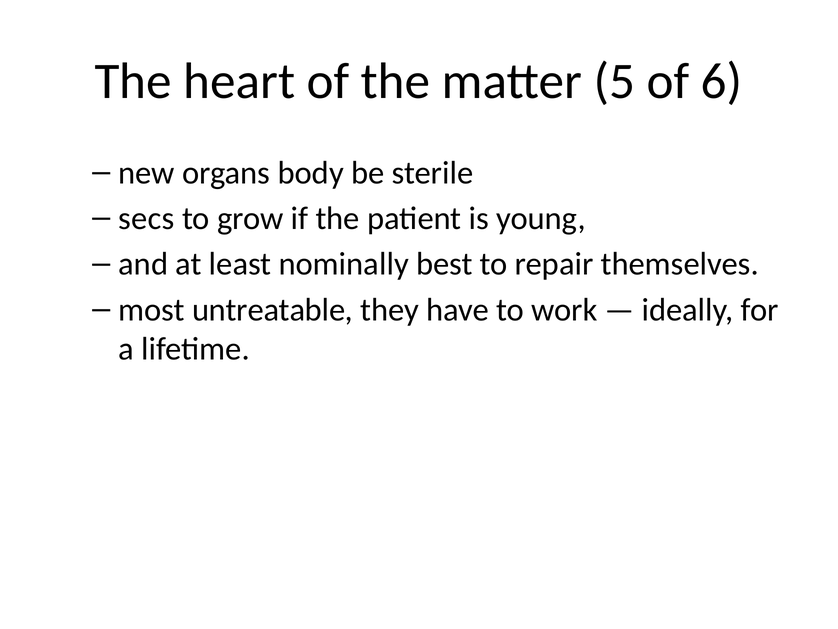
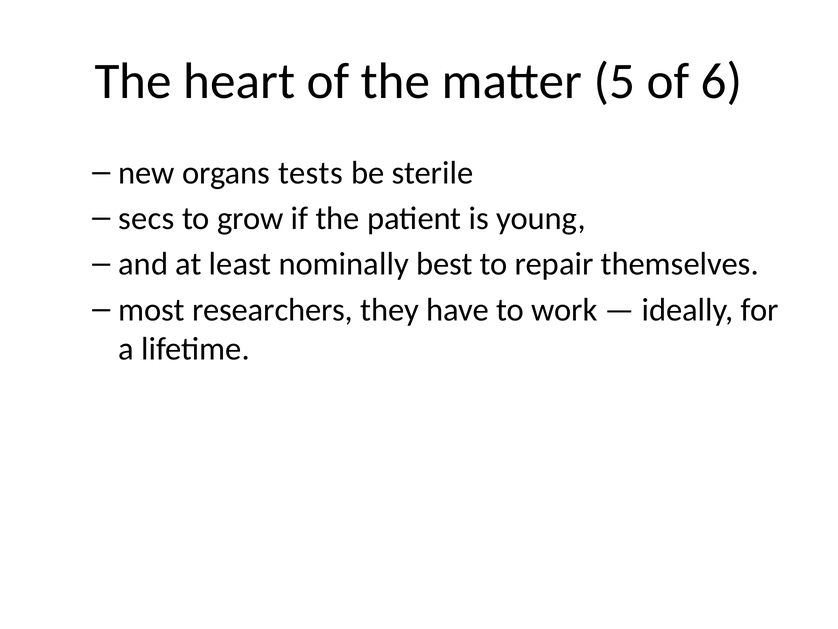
body: body -> tests
untreatable: untreatable -> researchers
